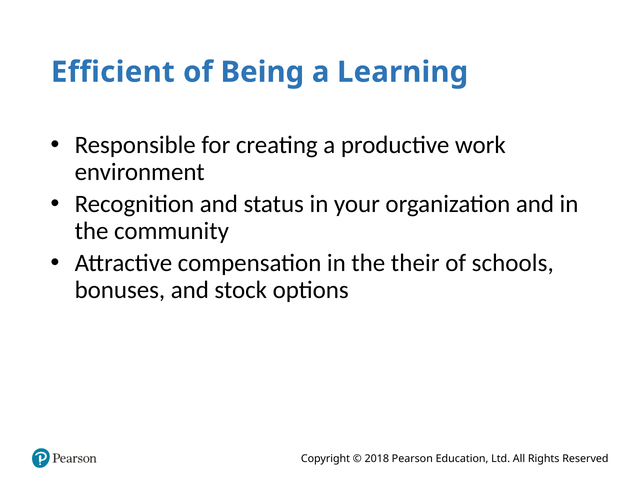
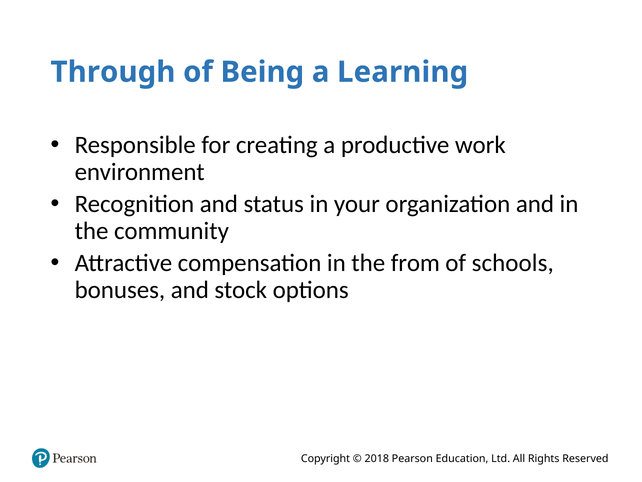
Efficient: Efficient -> Through
their: their -> from
